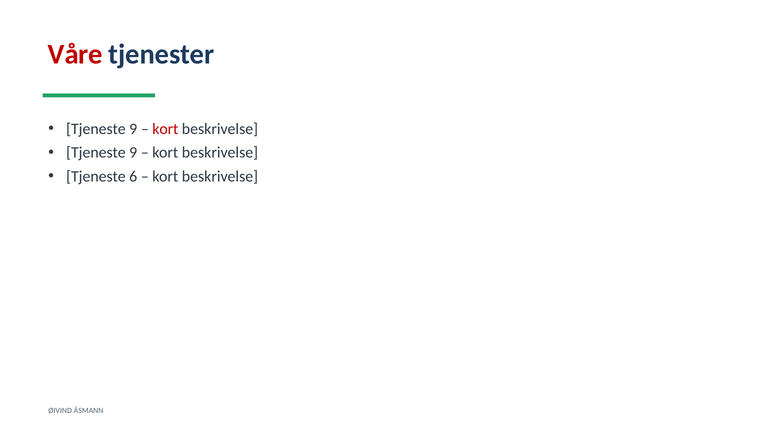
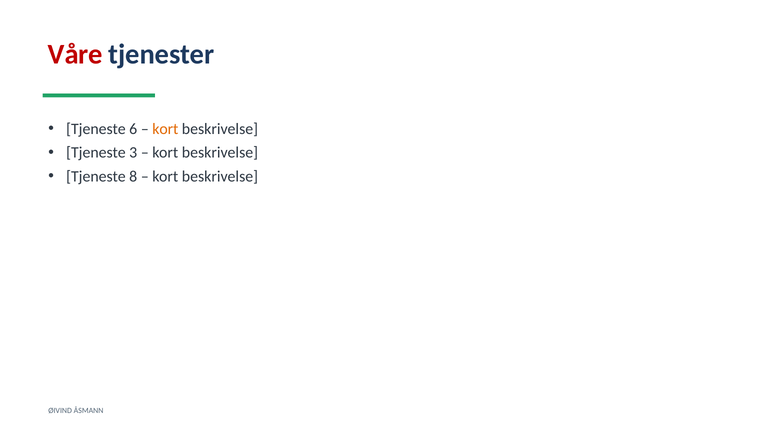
9 at (133, 129): 9 -> 6
kort at (165, 129) colour: red -> orange
9 at (133, 152): 9 -> 3
6: 6 -> 8
